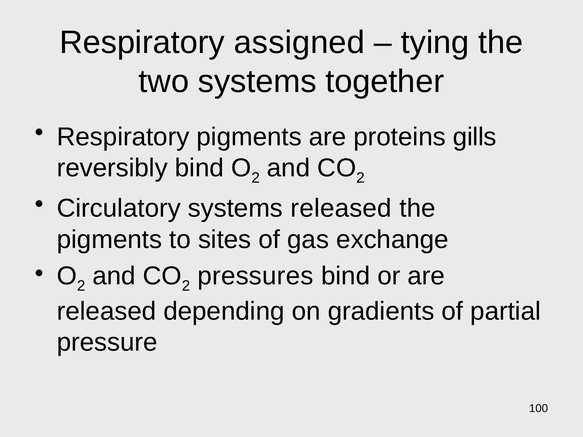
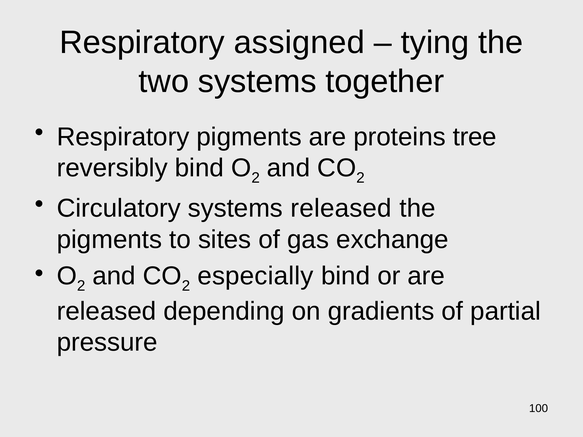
gills: gills -> tree
pressures: pressures -> especially
